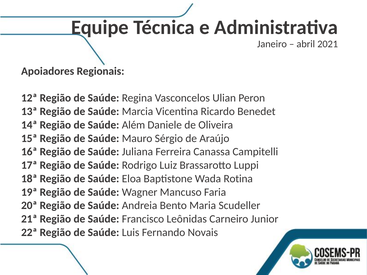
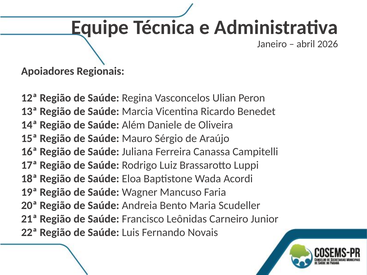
2021: 2021 -> 2026
Rotina: Rotina -> Acordi
